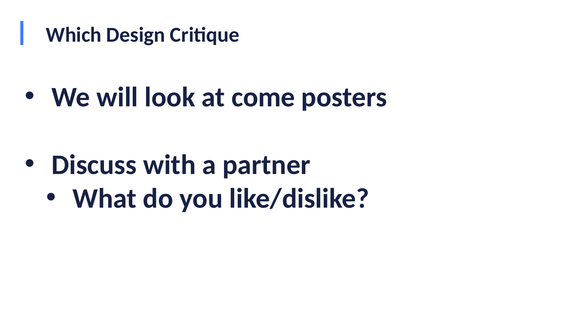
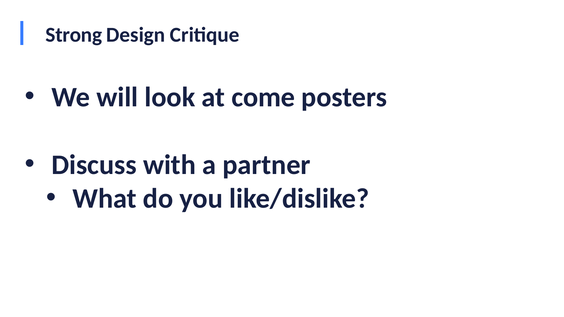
Which: Which -> Strong
